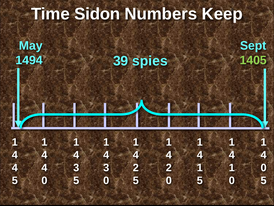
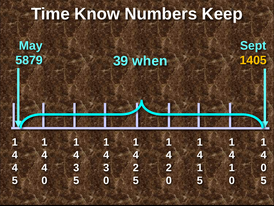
Sidon: Sidon -> Know
spies: spies -> when
1494: 1494 -> 5879
1405 colour: light green -> yellow
